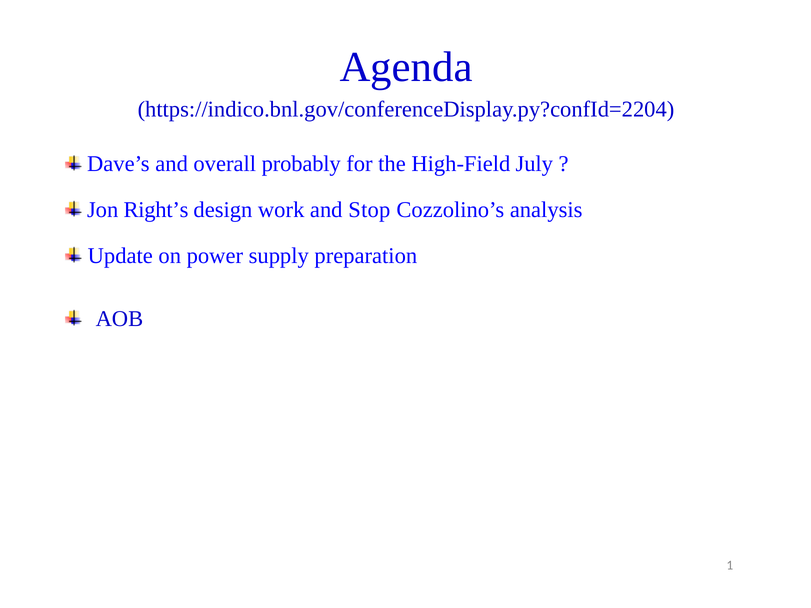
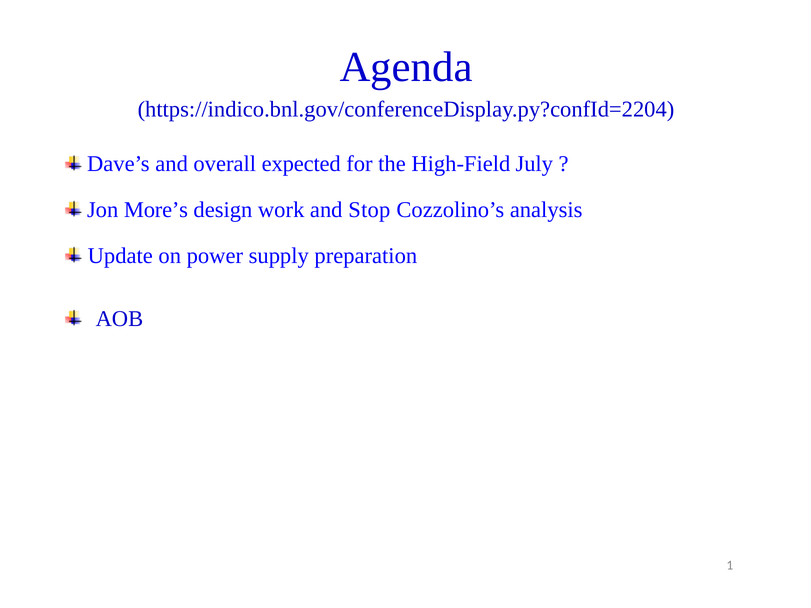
probably: probably -> expected
Right’s: Right’s -> More’s
